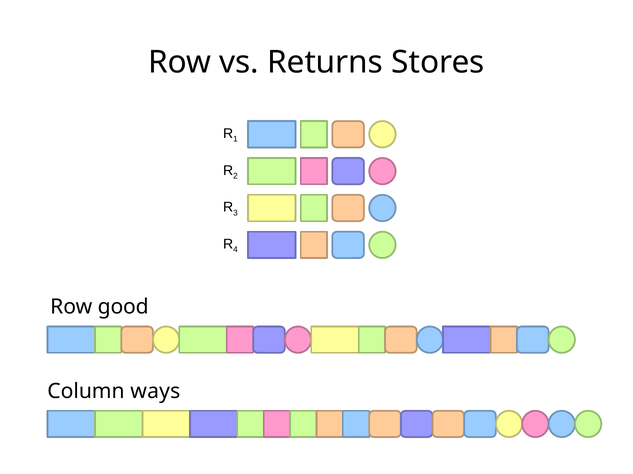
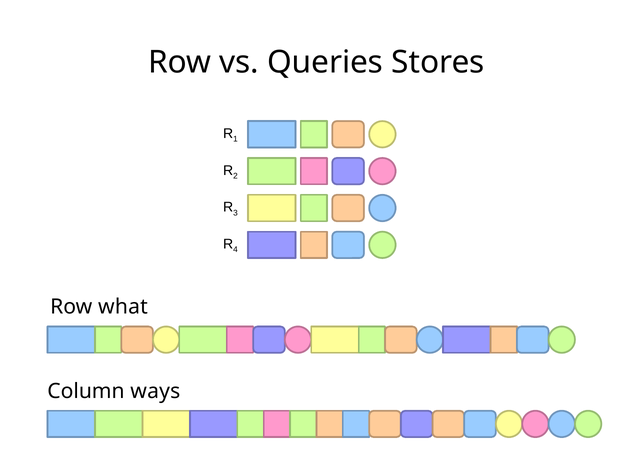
Returns: Returns -> Queries
good: good -> what
